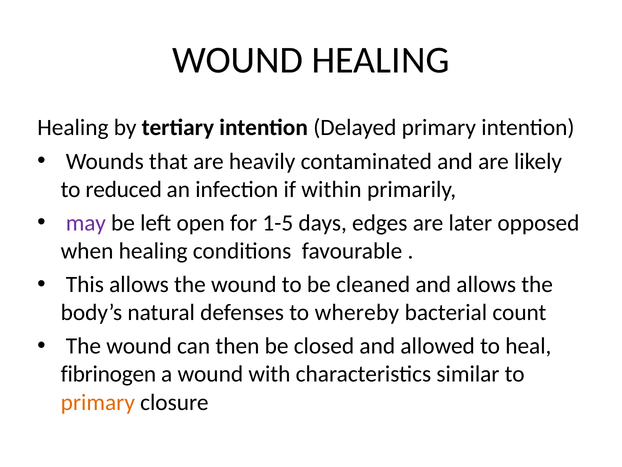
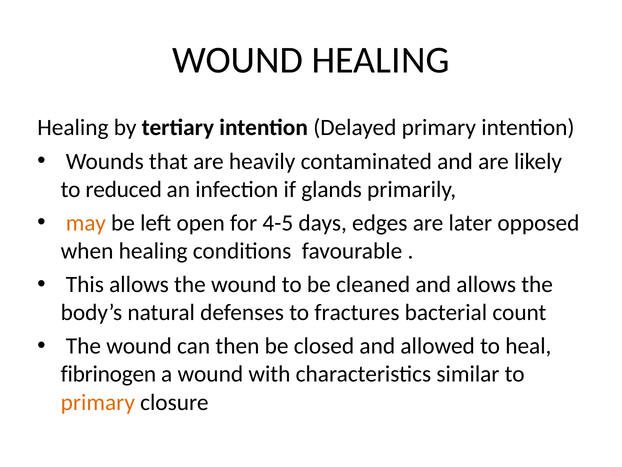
within: within -> glands
may colour: purple -> orange
1-5: 1-5 -> 4-5
whereby: whereby -> fractures
